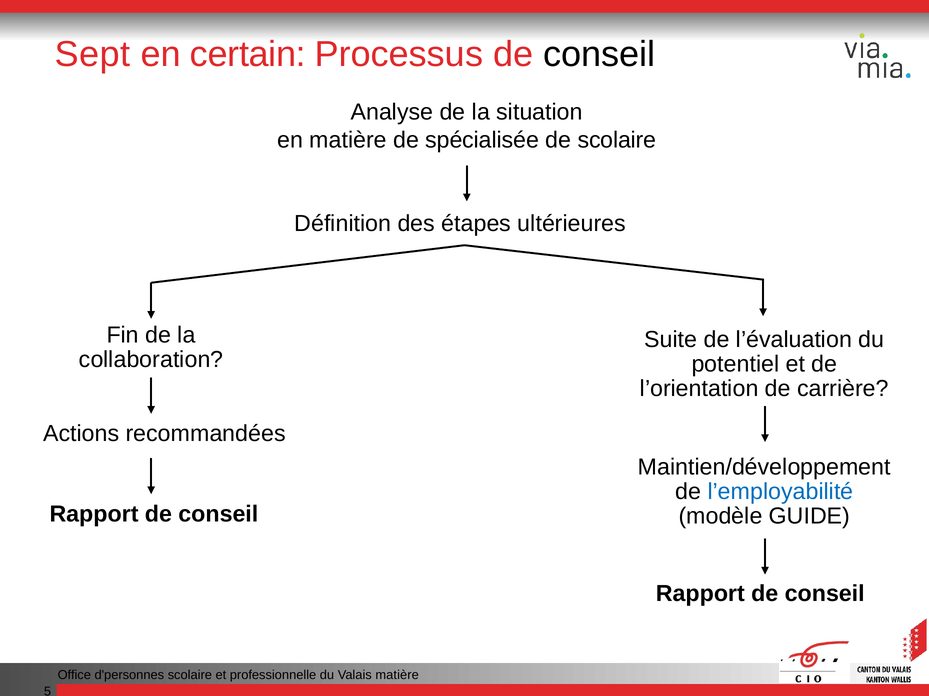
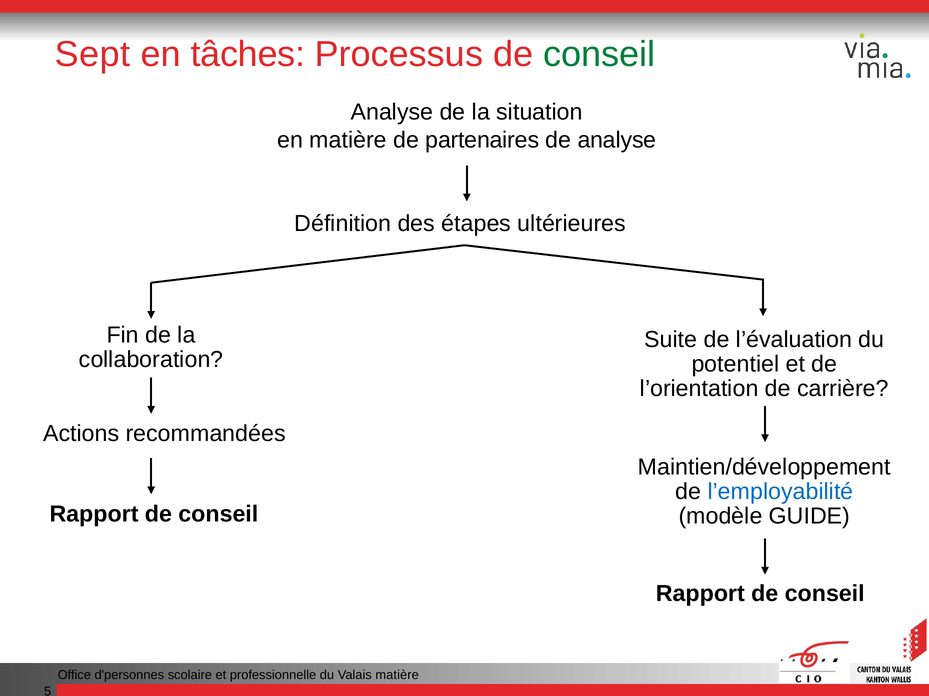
certain: certain -> tâches
conseil at (599, 54) colour: black -> green
spécialisée: spécialisée -> partenaires
de scolaire: scolaire -> analyse
